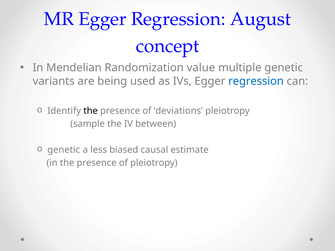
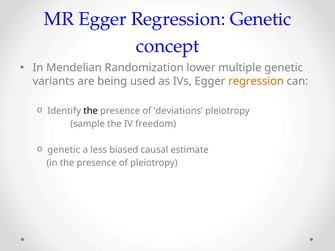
Regression August: August -> Genetic
value: value -> lower
regression at (256, 81) colour: blue -> orange
between: between -> freedom
